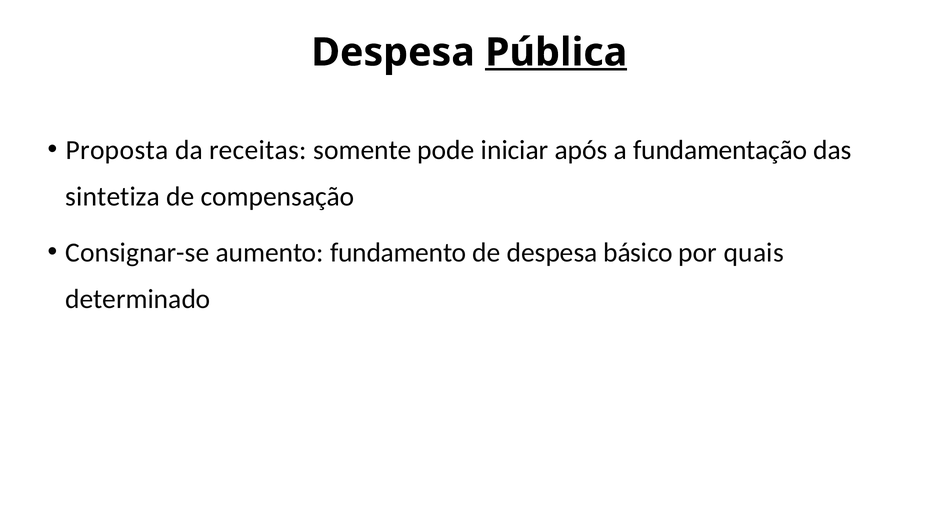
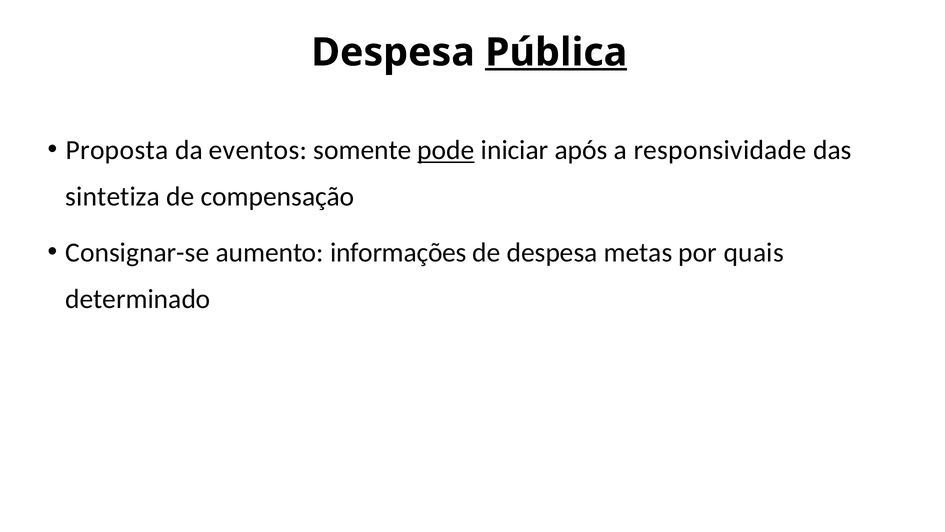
receitas: receitas -> eventos
pode underline: none -> present
fundamentação: fundamentação -> responsividade
fundamento: fundamento -> informações
básico: básico -> metas
